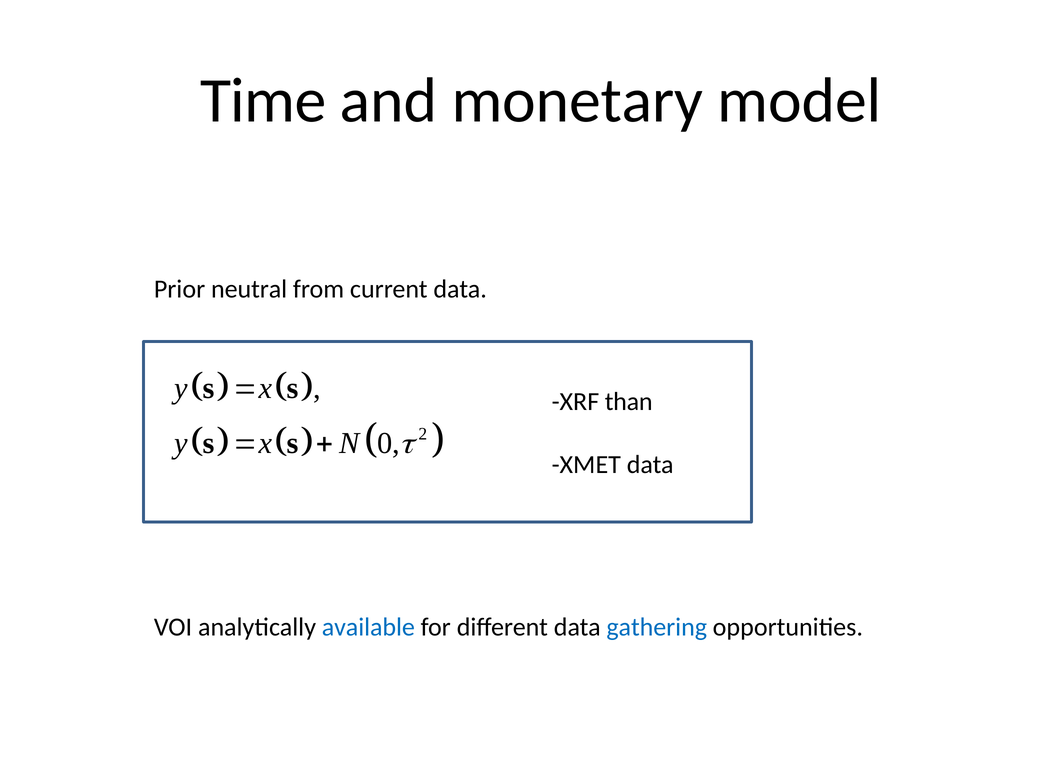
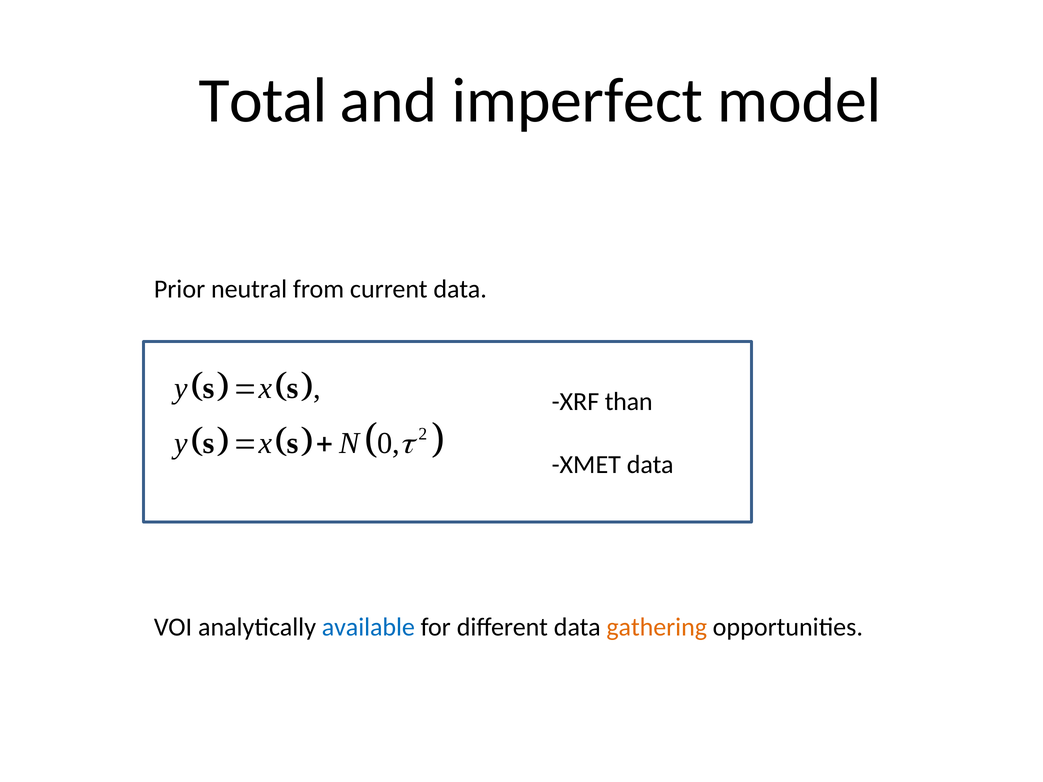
Time: Time -> Total
monetary: monetary -> imperfect
gathering colour: blue -> orange
